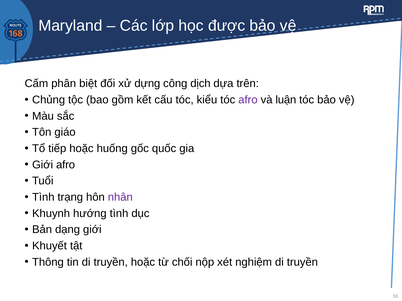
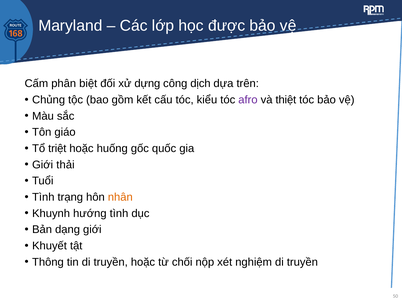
luận: luận -> thiệt
tiếp: tiếp -> triệt
Giới afro: afro -> thải
nhân colour: purple -> orange
